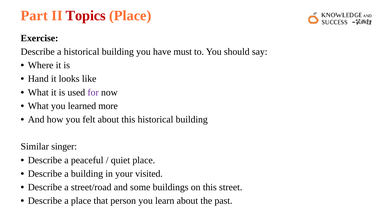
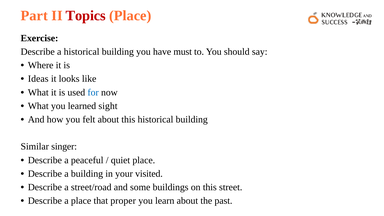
Hand: Hand -> Ideas
for colour: purple -> blue
more: more -> sight
person: person -> proper
